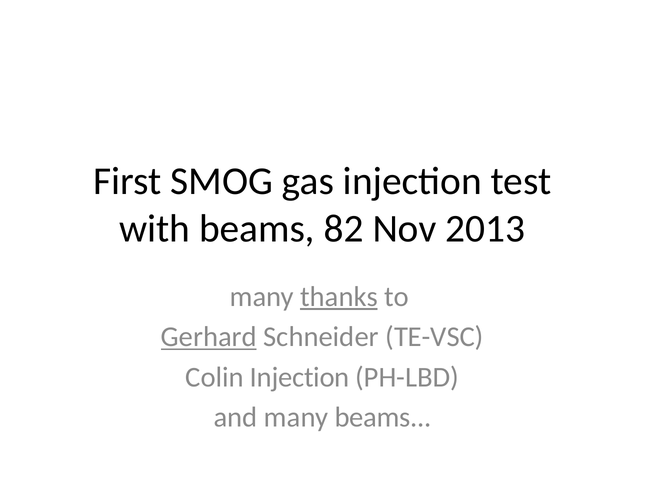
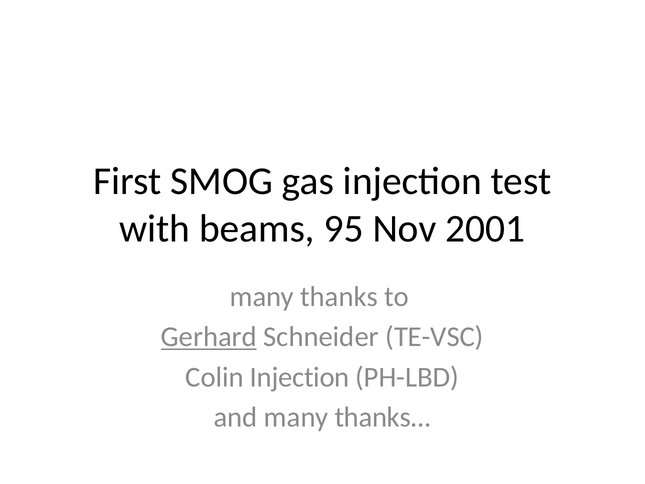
82: 82 -> 95
2013: 2013 -> 2001
thanks at (339, 297) underline: present -> none
and many beams: beams -> thanks
